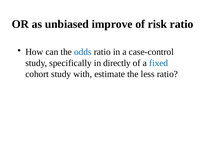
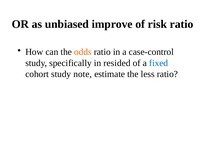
odds colour: blue -> orange
directly: directly -> resided
with: with -> note
